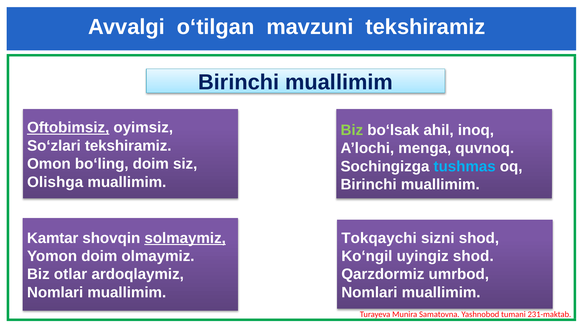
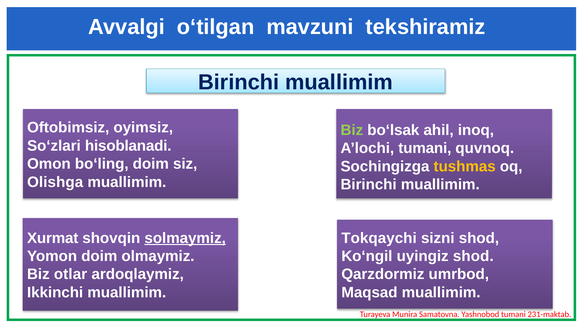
Oftobimsiz underline: present -> none
So‘zlari tekshiramiz: tekshiramiz -> hisoblanadi
A’lochi menga: menga -> tumani
tushmas colour: light blue -> yellow
Kamtar: Kamtar -> Xurmat
Nomlari at (55, 292): Nomlari -> Ikkinchi
Nomlari at (369, 292): Nomlari -> Maqsad
